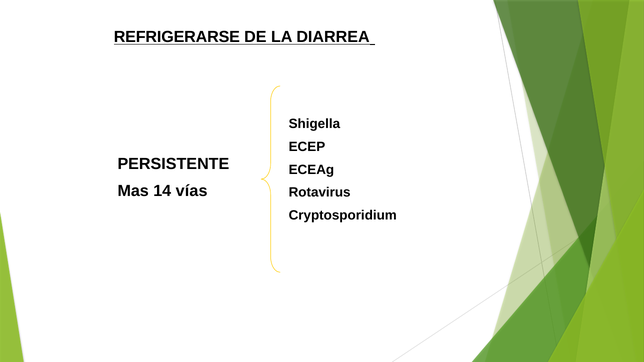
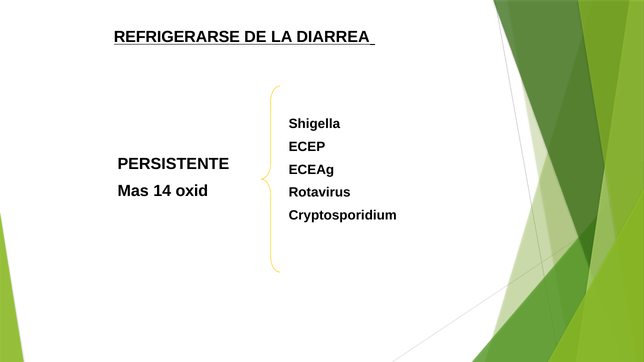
vías: vías -> oxid
